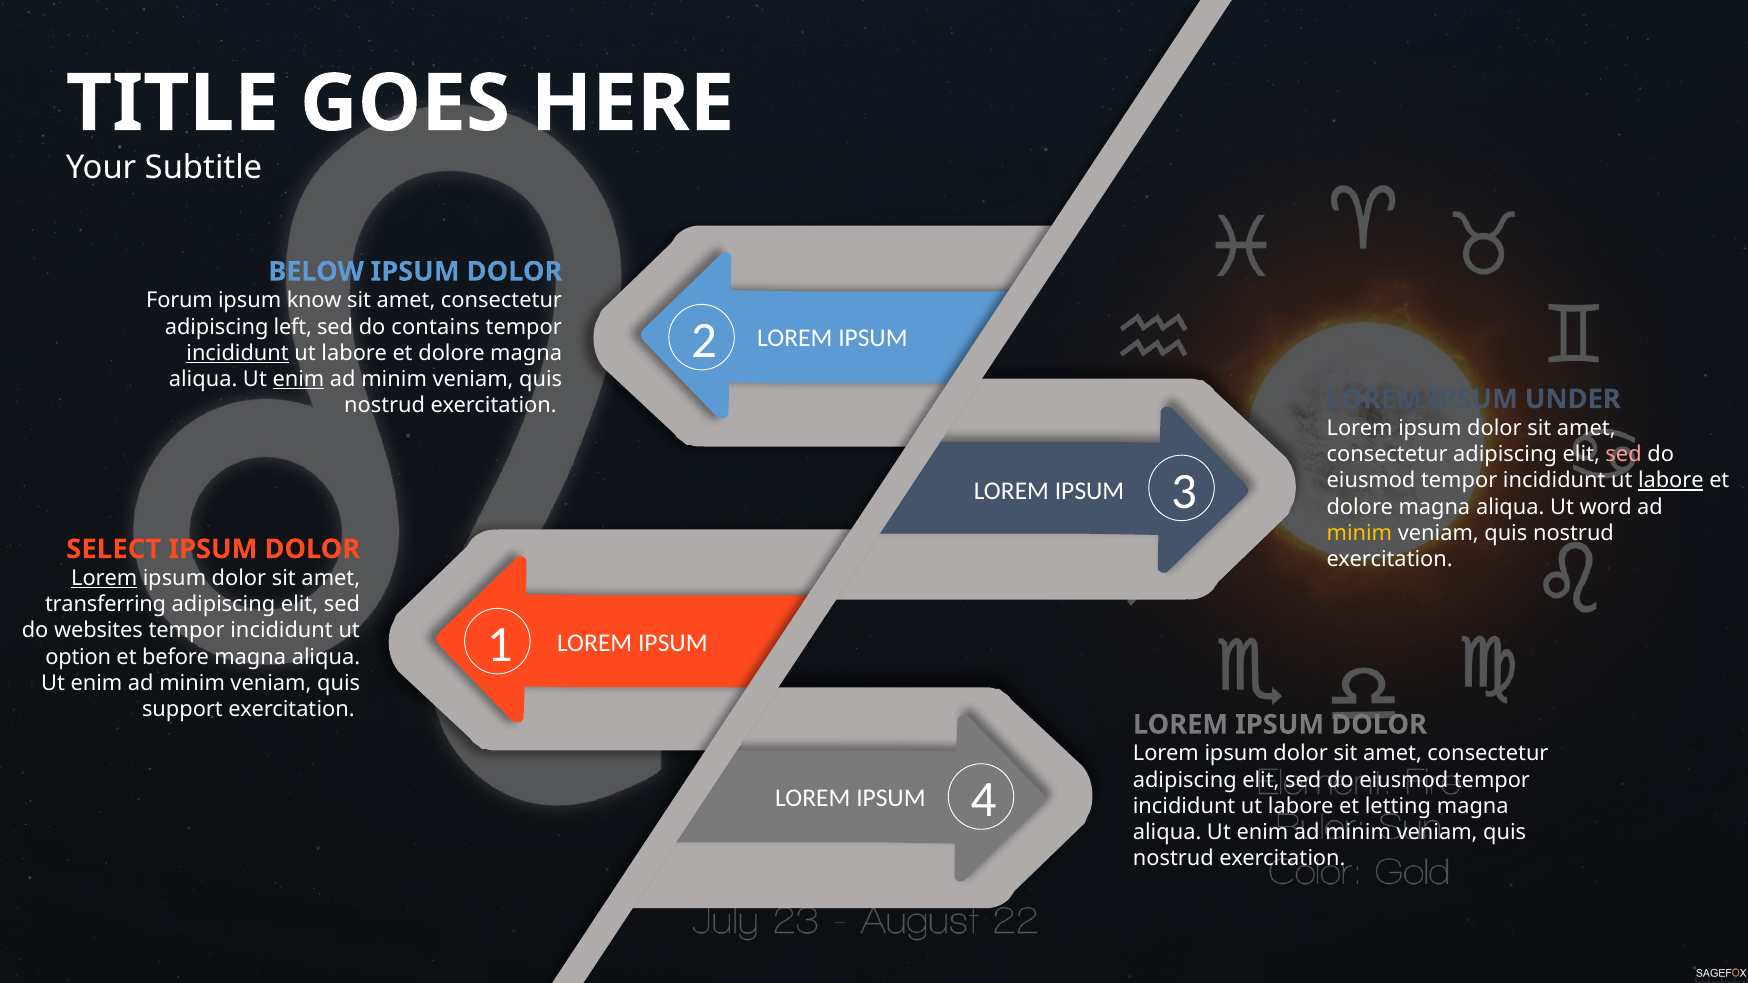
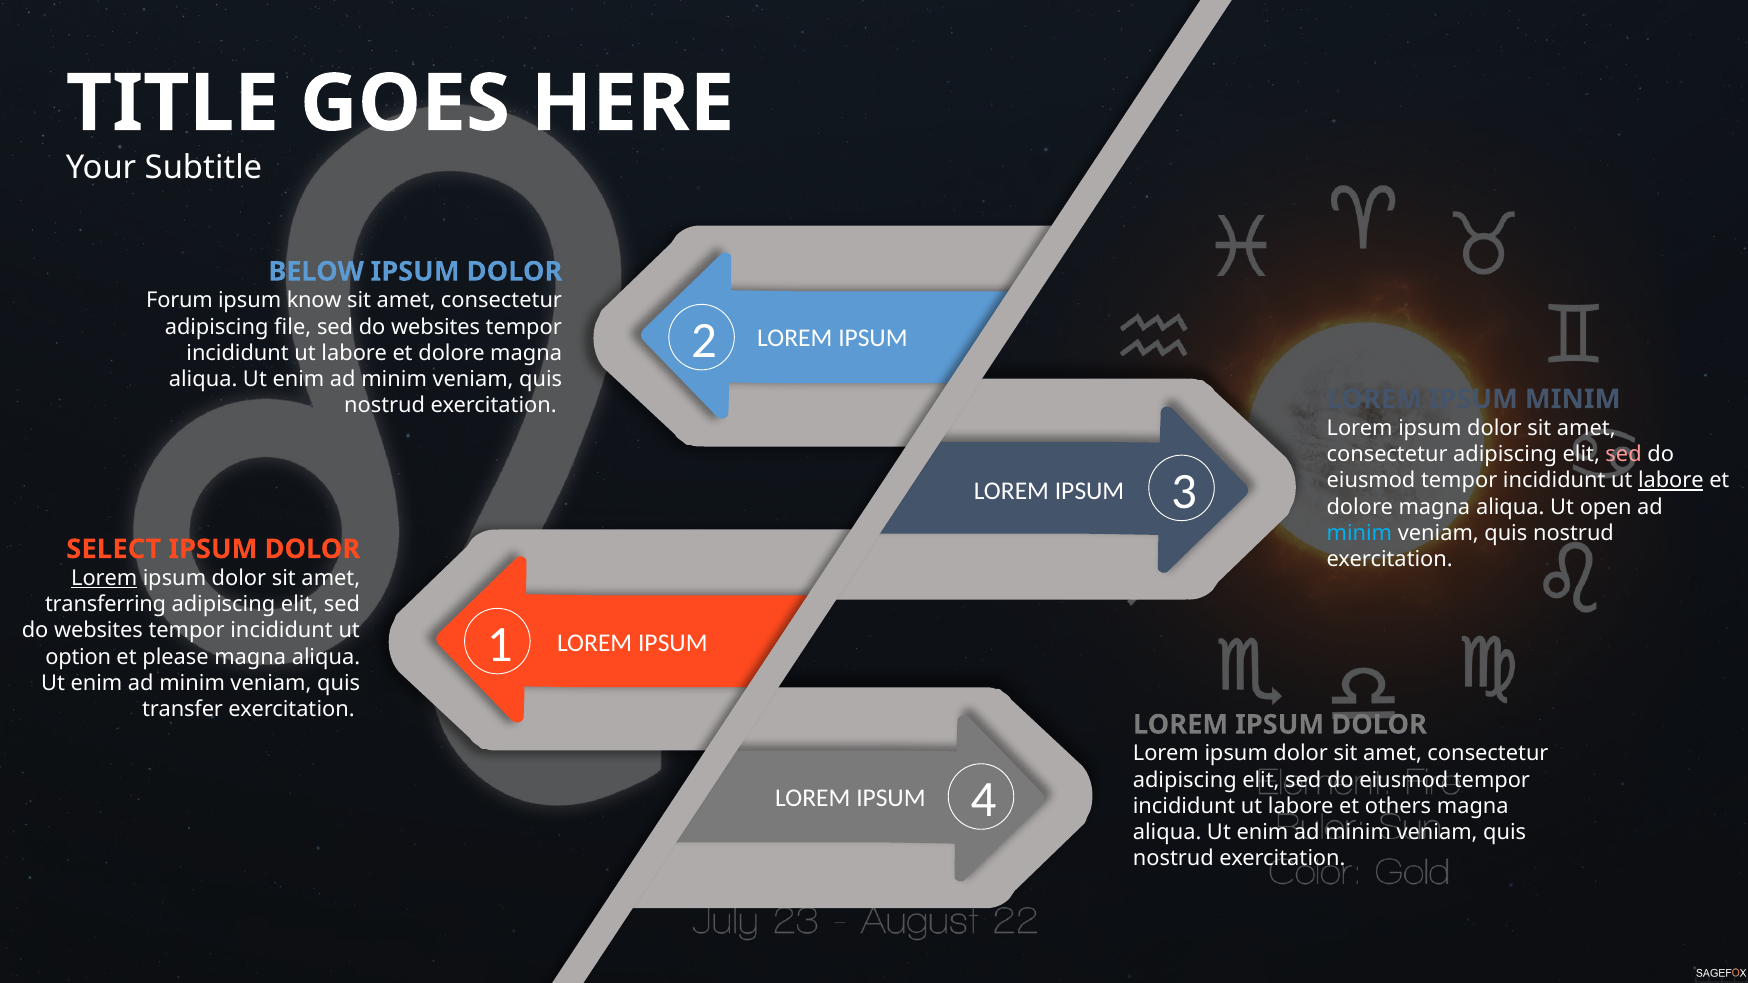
left: left -> file
contains at (436, 327): contains -> websites
incididunt at (238, 353) underline: present -> none
enim at (299, 379) underline: present -> none
IPSUM UNDER: UNDER -> MINIM
word: word -> open
minim at (1359, 533) colour: yellow -> light blue
before: before -> please
support: support -> transfer
letting: letting -> others
